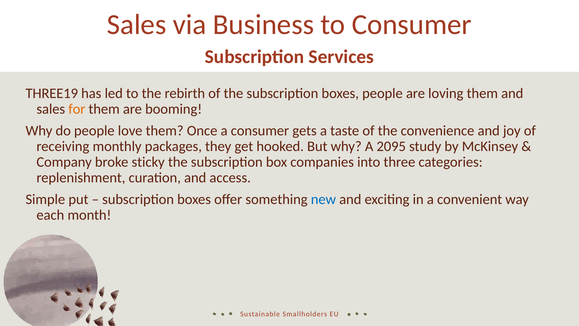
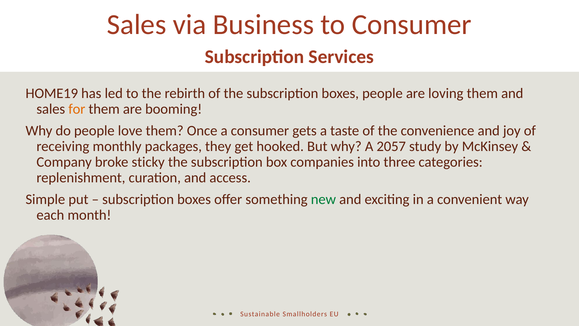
THREE19: THREE19 -> HOME19
2095: 2095 -> 2057
new colour: blue -> green
